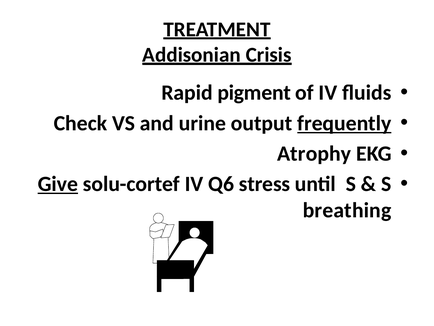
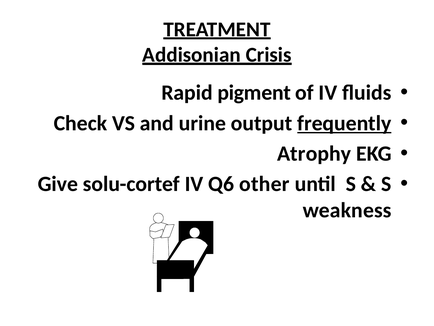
Give underline: present -> none
stress: stress -> other
breathing: breathing -> weakness
